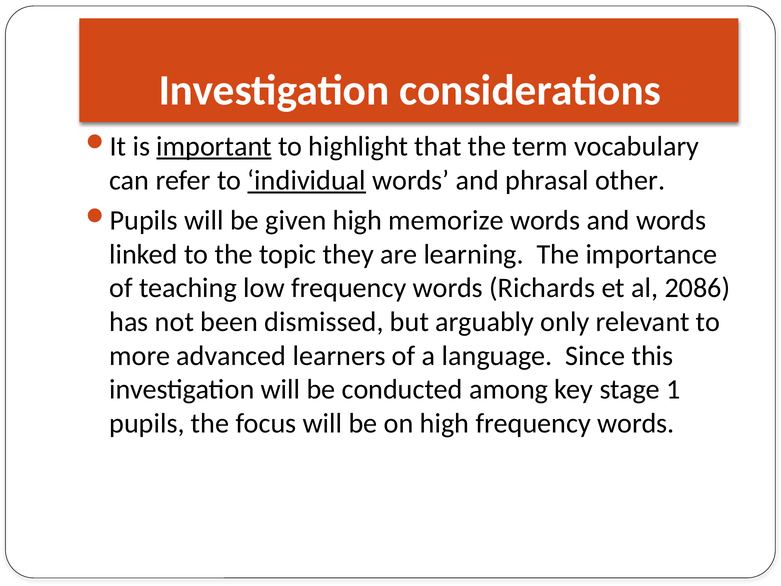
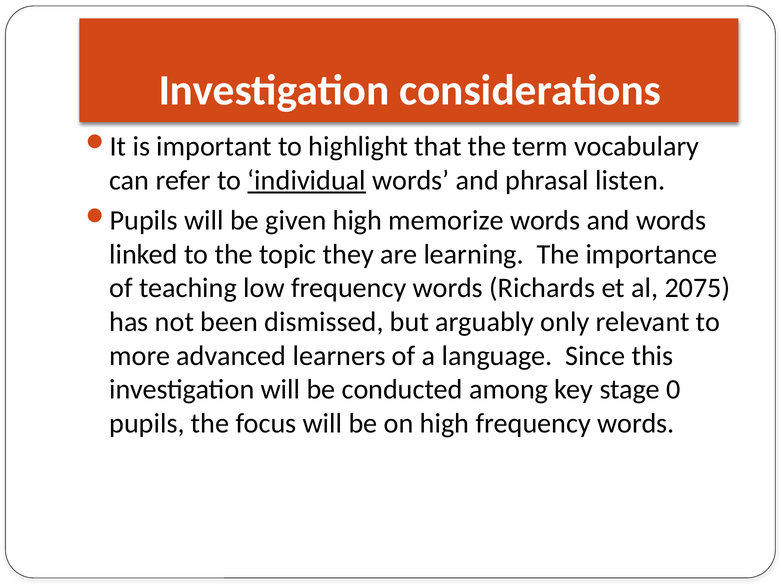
important underline: present -> none
other: other -> listen
2086: 2086 -> 2075
1: 1 -> 0
